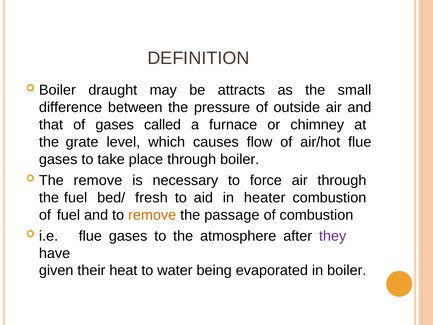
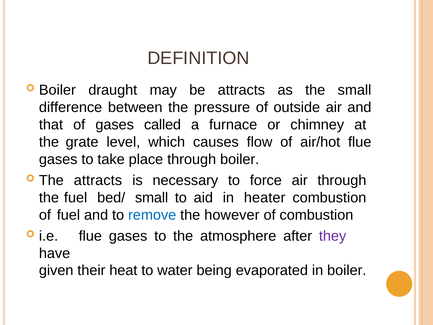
The remove: remove -> attracts
bed/ fresh: fresh -> small
remove at (152, 215) colour: orange -> blue
passage: passage -> however
